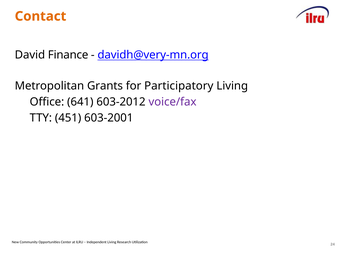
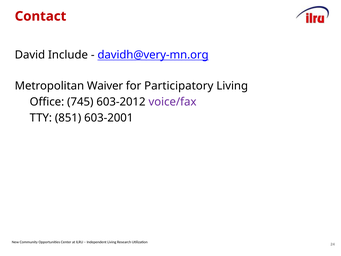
Contact colour: orange -> red
Finance: Finance -> Include
Grants: Grants -> Waiver
641: 641 -> 745
451: 451 -> 851
